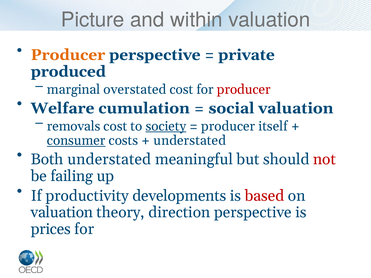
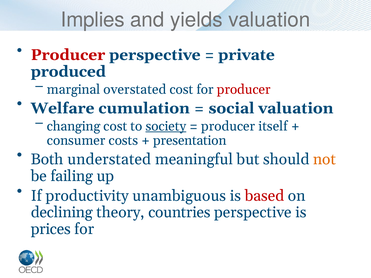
Picture: Picture -> Implies
within: within -> yields
Producer at (68, 55) colour: orange -> red
removals: removals -> changing
consumer underline: present -> none
understated at (190, 141): understated -> presentation
not colour: red -> orange
developments: developments -> unambiguous
valuation at (62, 213): valuation -> declining
direction: direction -> countries
